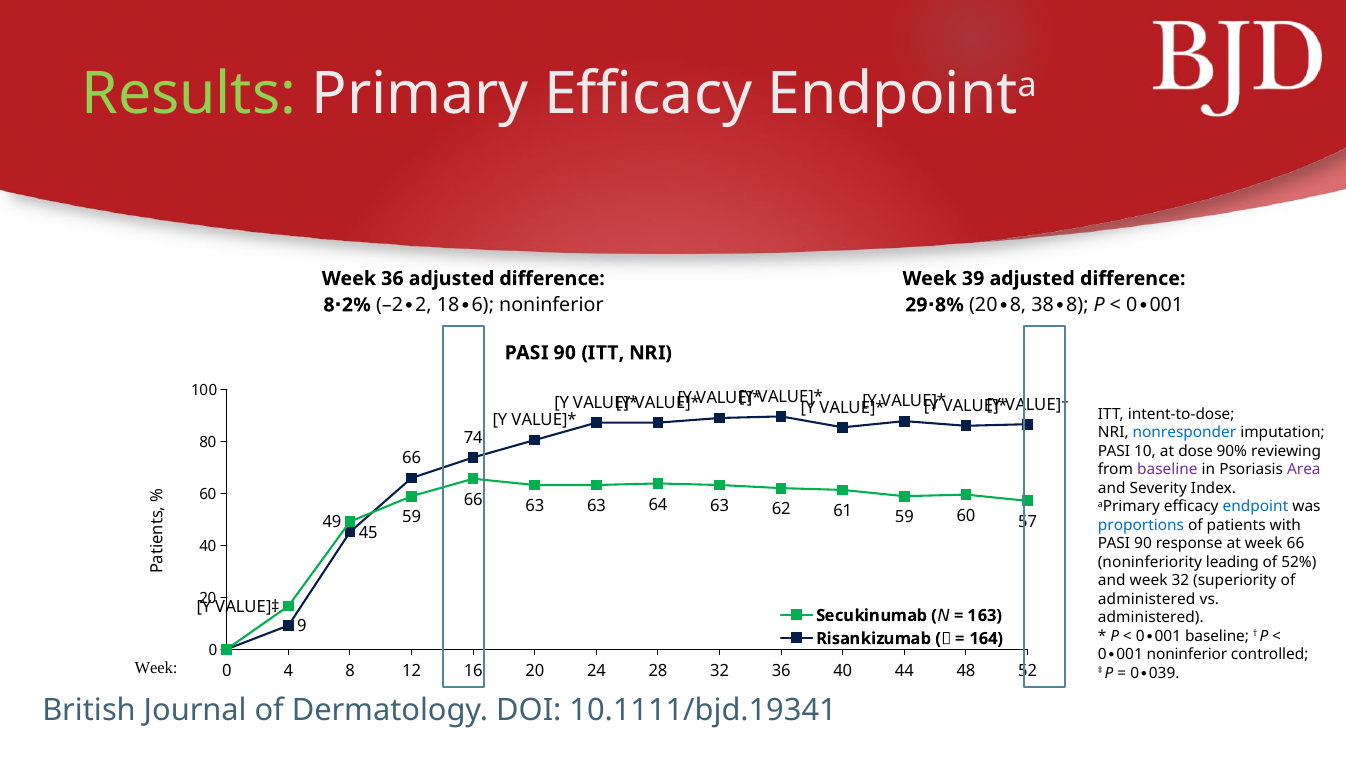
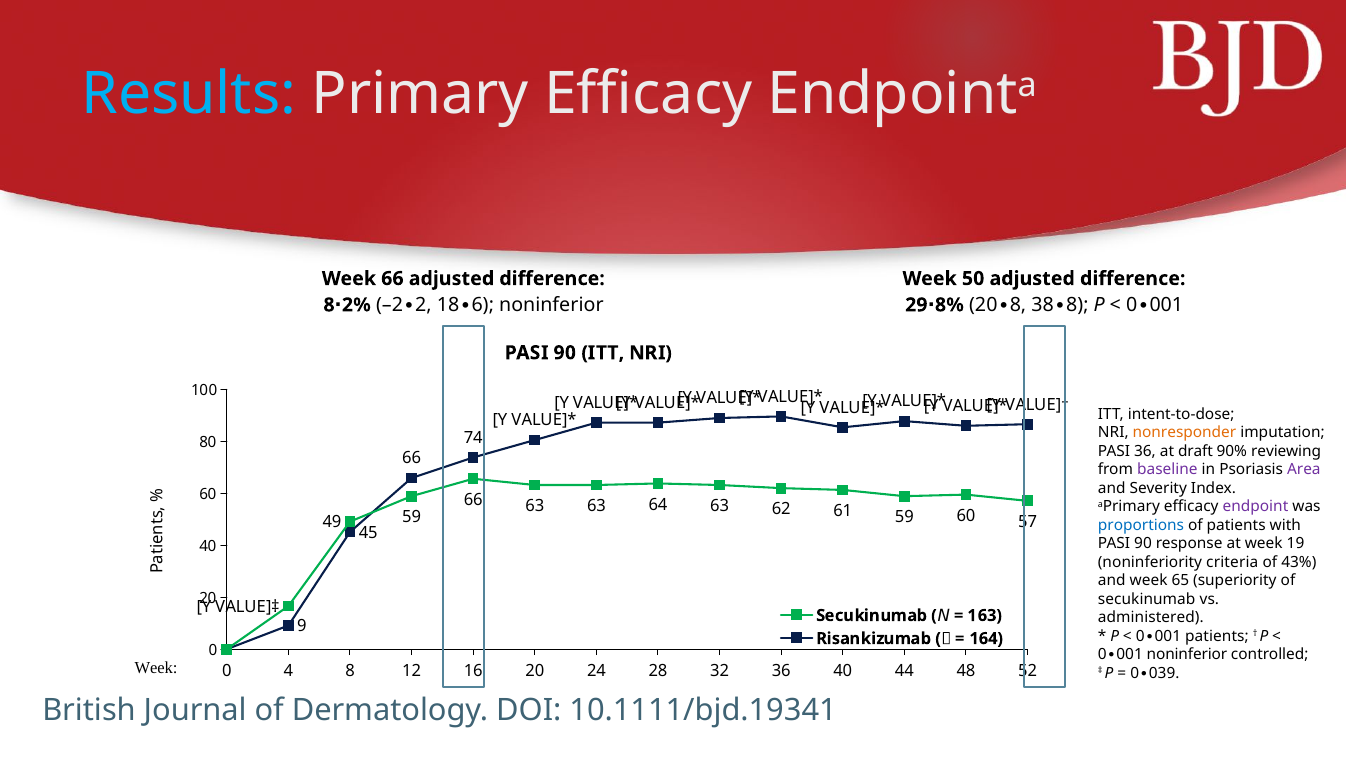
Results colour: light green -> light blue
39: 39 -> 50
Week 36: 36 -> 66
nonresponder colour: blue -> orange
PASI 10: 10 -> 36
dose: dose -> draft
endpoint colour: blue -> purple
week 66: 66 -> 19
leading: leading -> criteria
52%: 52% -> 43%
week 32: 32 -> 65
administered at (1147, 599): administered -> secukinumab
0∙001 baseline: baseline -> patients
